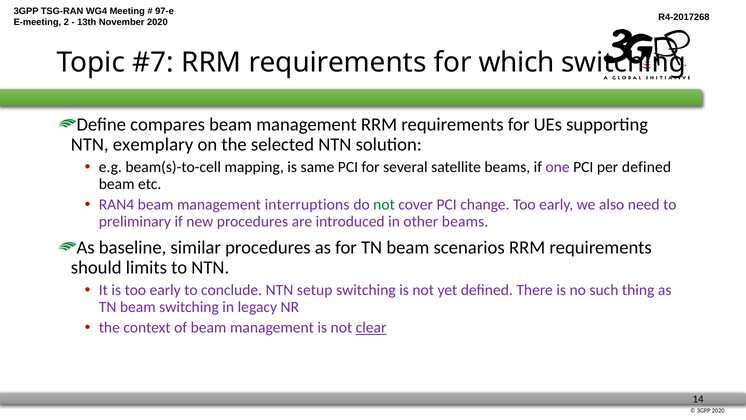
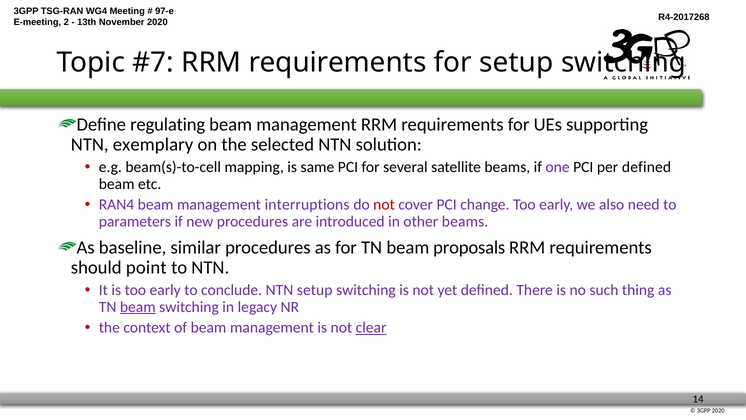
for which: which -> setup
compares: compares -> regulating
not at (384, 204) colour: green -> red
preliminary: preliminary -> parameters
scenarios: scenarios -> proposals
limits: limits -> point
beam at (138, 307) underline: none -> present
